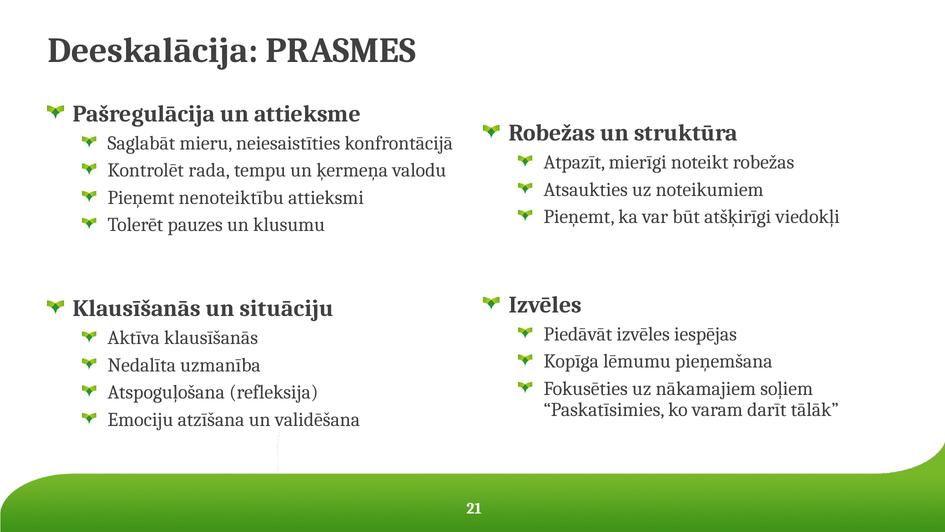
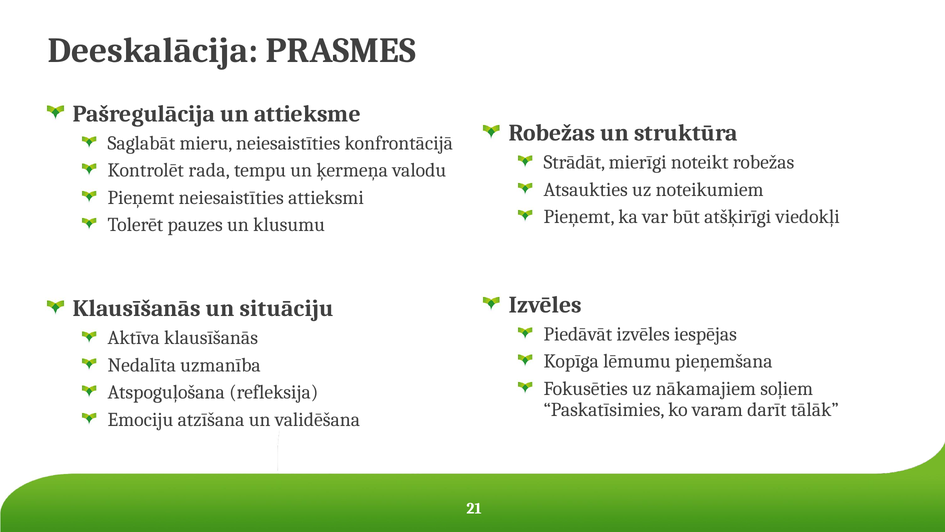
Atpazīt: Atpazīt -> Strādāt
Pieņemt nenoteiktību: nenoteiktību -> neiesaistīties
